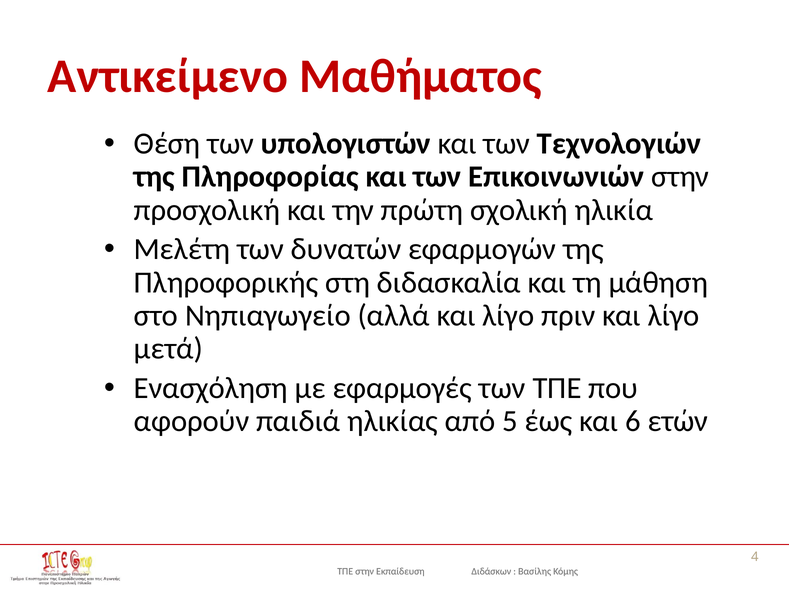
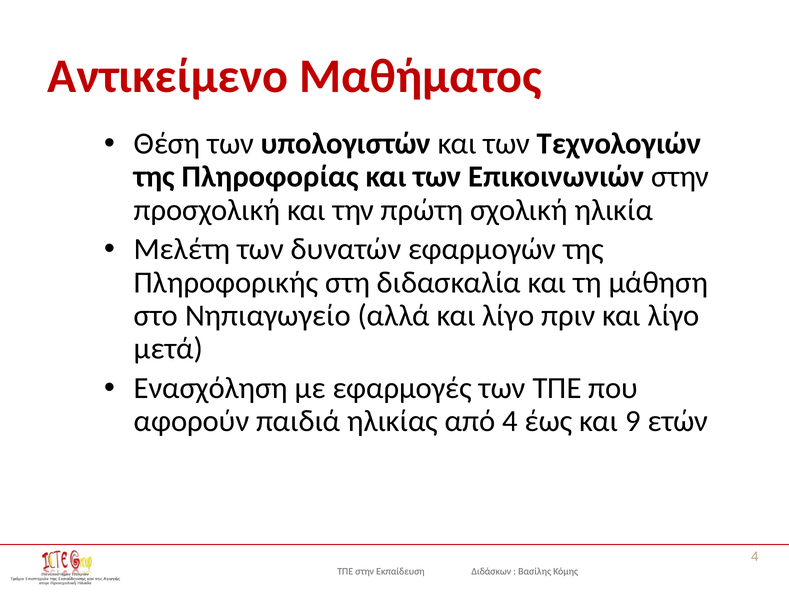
από 5: 5 -> 4
6: 6 -> 9
